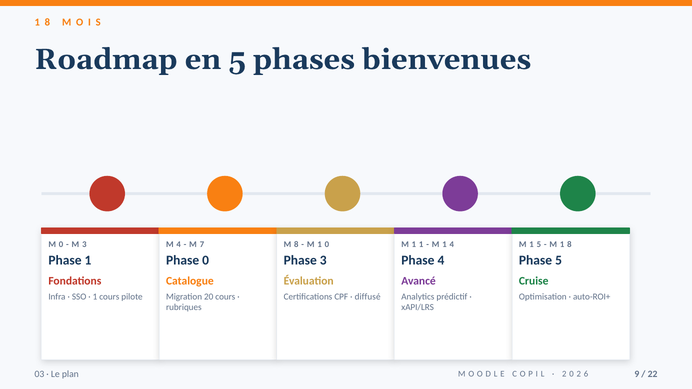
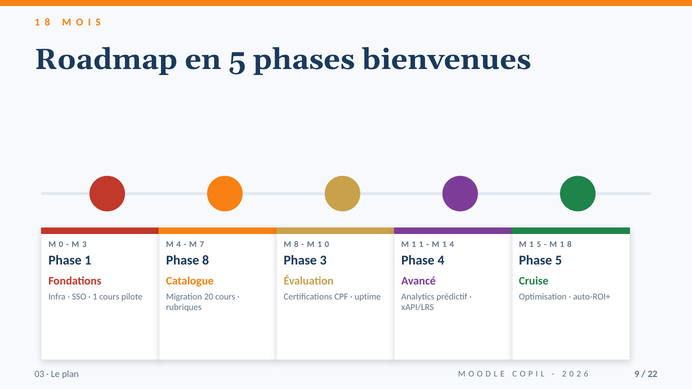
Phase 0: 0 -> 8
diffusé: diffusé -> uptime
